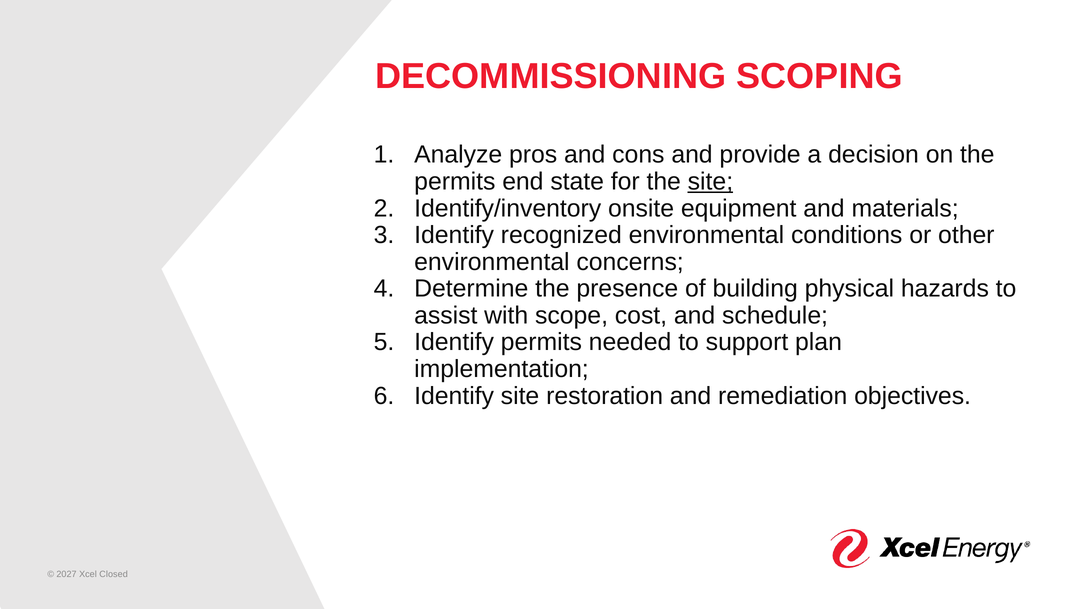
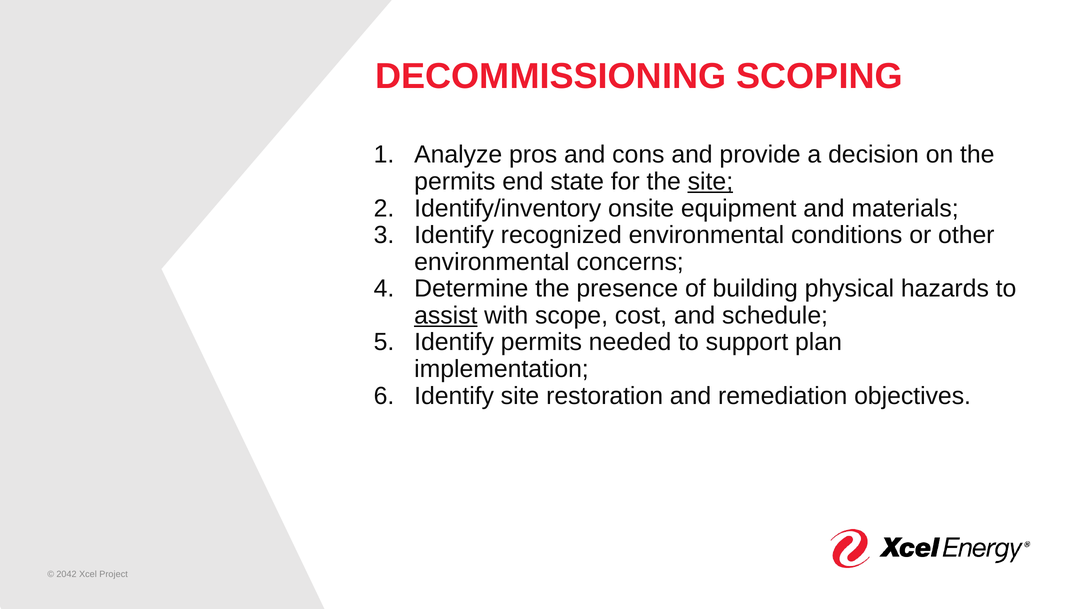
assist underline: none -> present
2027: 2027 -> 2042
Closed: Closed -> Project
